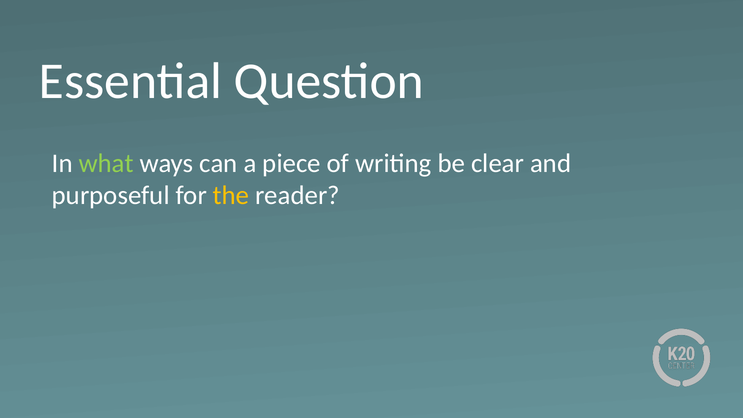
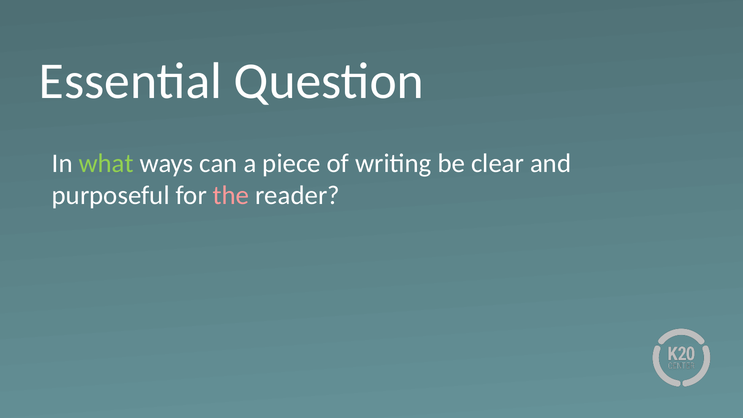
the colour: yellow -> pink
